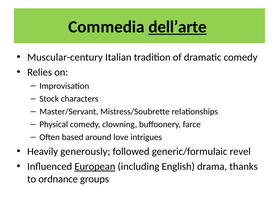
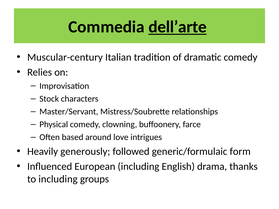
revel: revel -> form
European underline: present -> none
to ordnance: ordnance -> including
